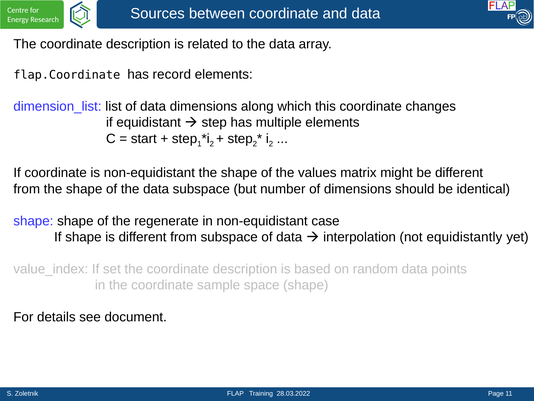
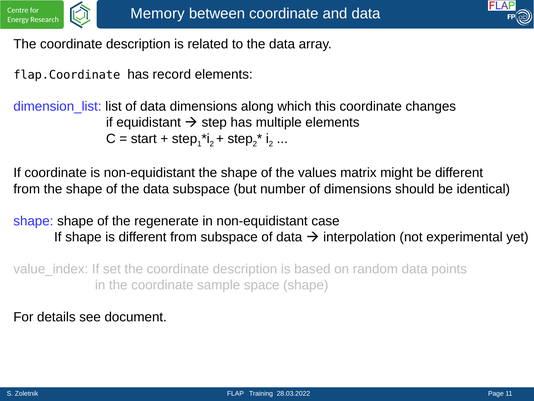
Sources: Sources -> Memory
equidistantly: equidistantly -> experimental
